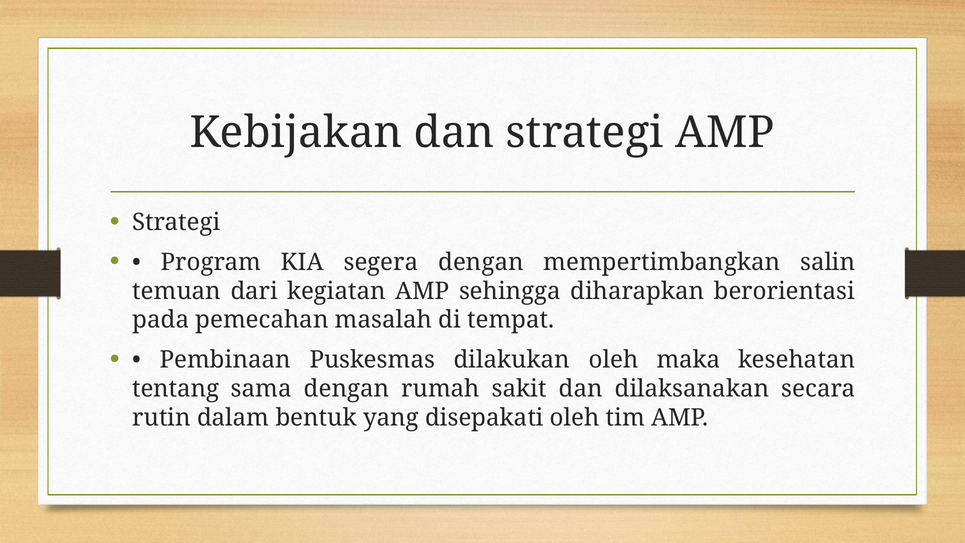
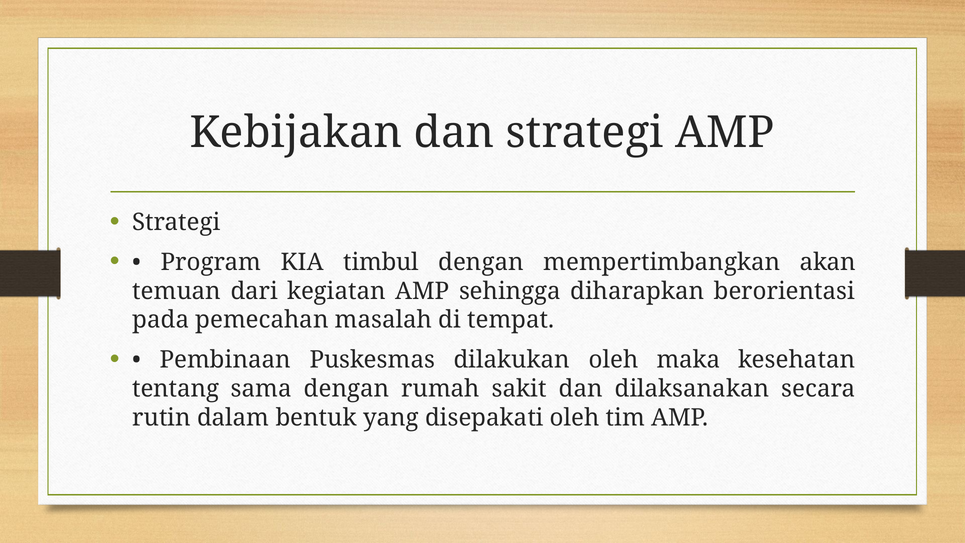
segera: segera -> timbul
salin: salin -> akan
